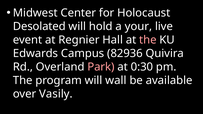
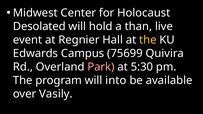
your: your -> than
the at (148, 40) colour: pink -> yellow
82936: 82936 -> 75699
0:30: 0:30 -> 5:30
wall: wall -> into
